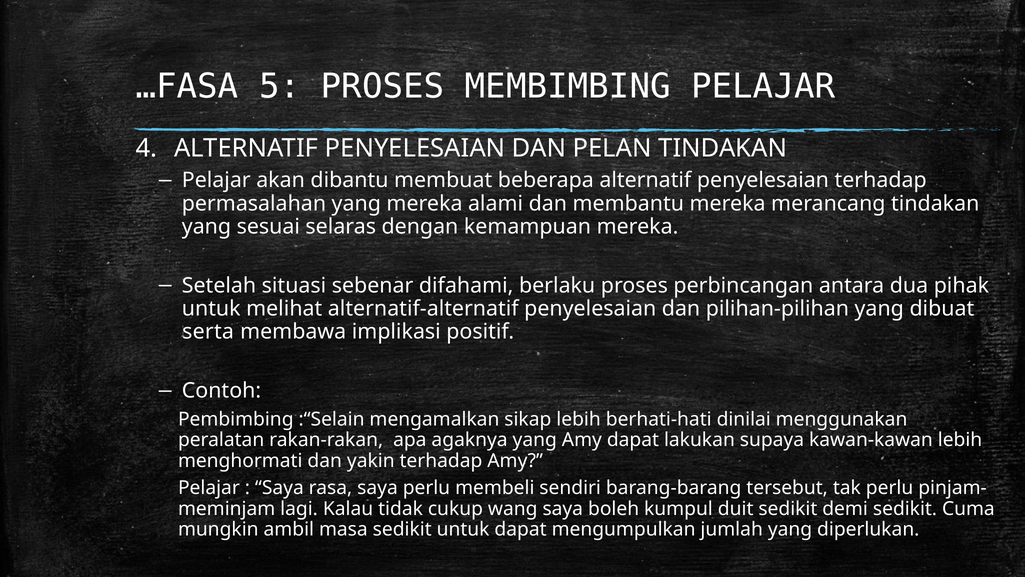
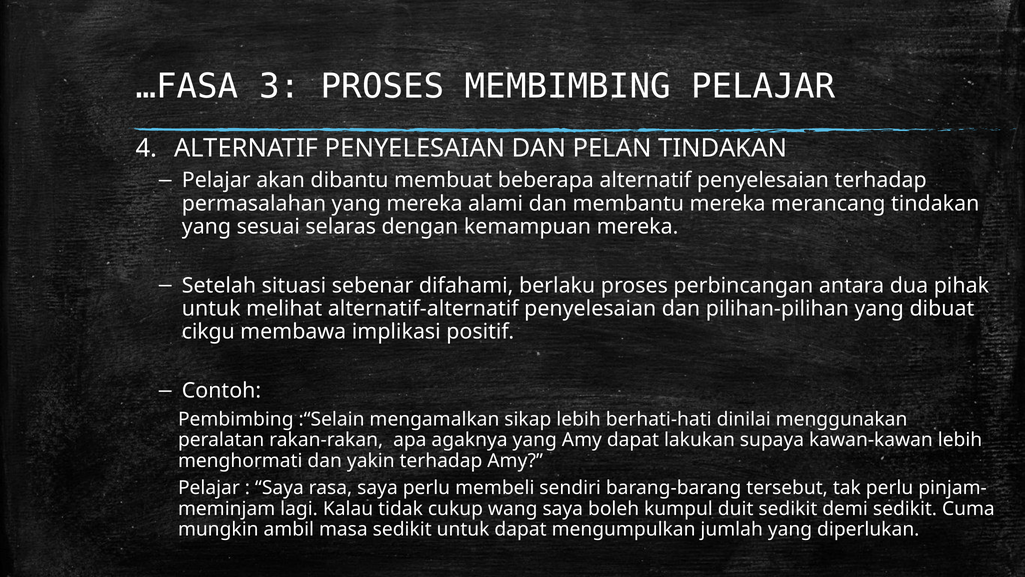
5: 5 -> 3
serta: serta -> cikgu
